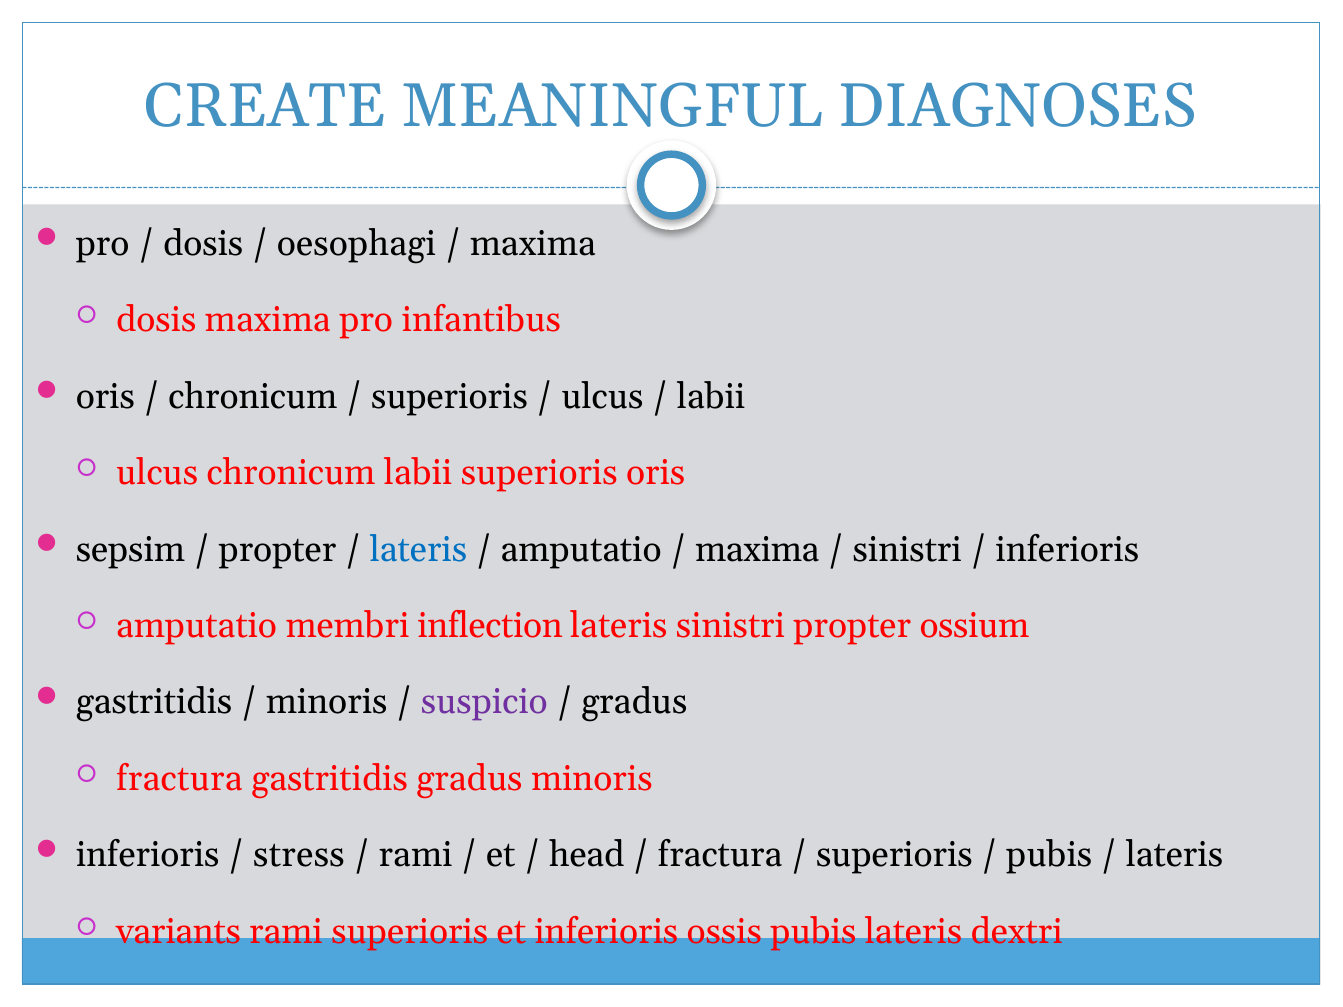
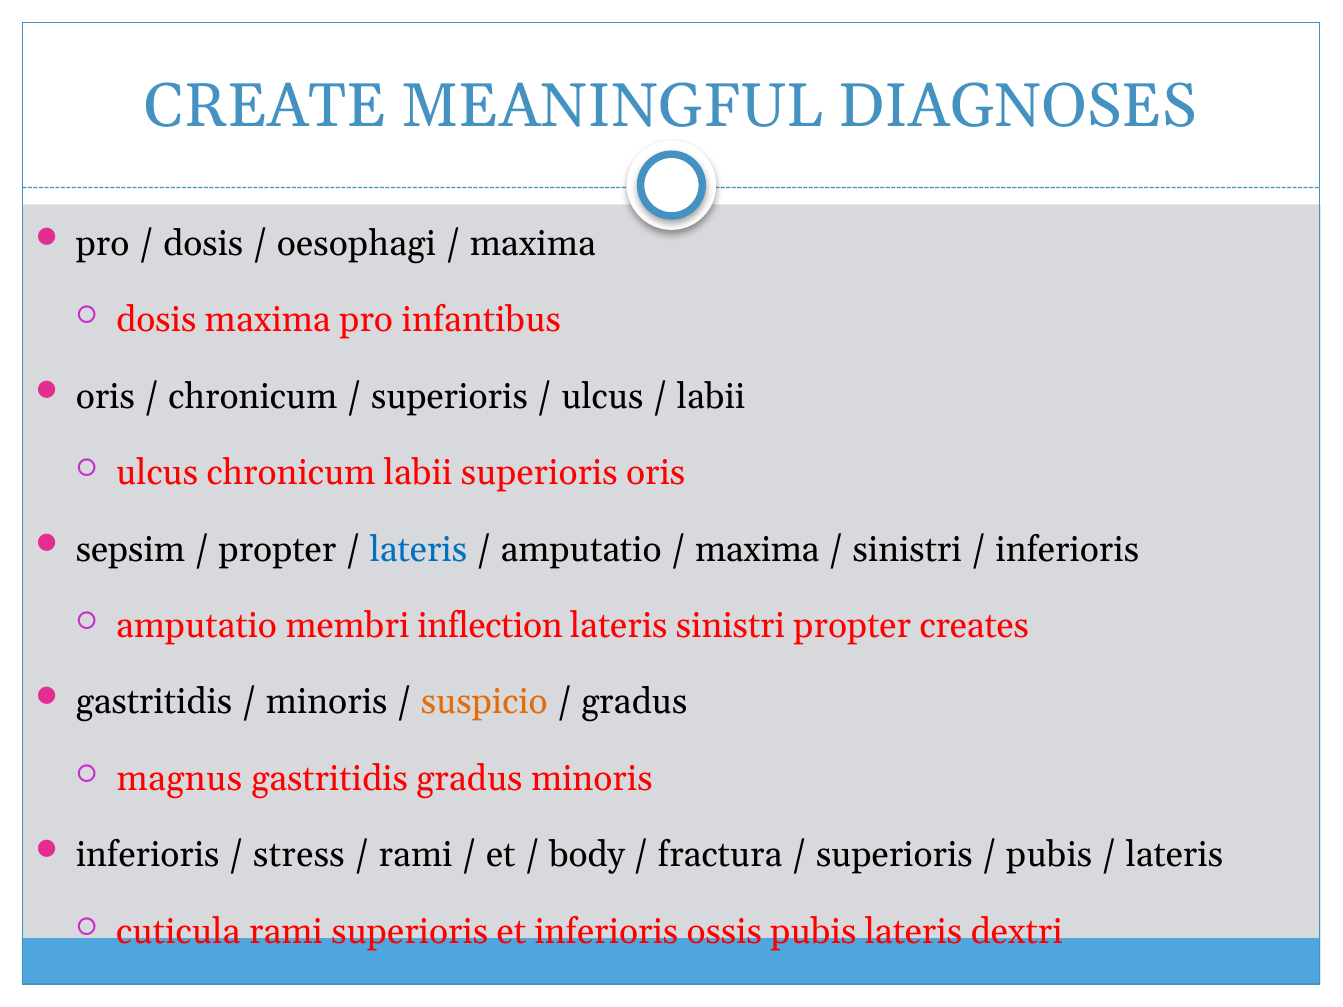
ossium: ossium -> creates
suspicio colour: purple -> orange
fractura at (179, 779): fractura -> magnus
head: head -> body
variants: variants -> cuticula
